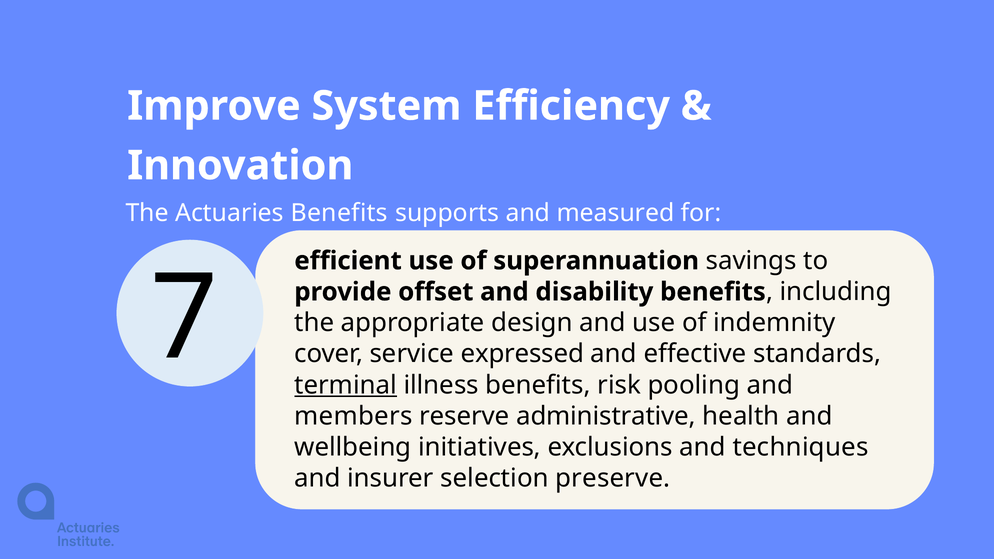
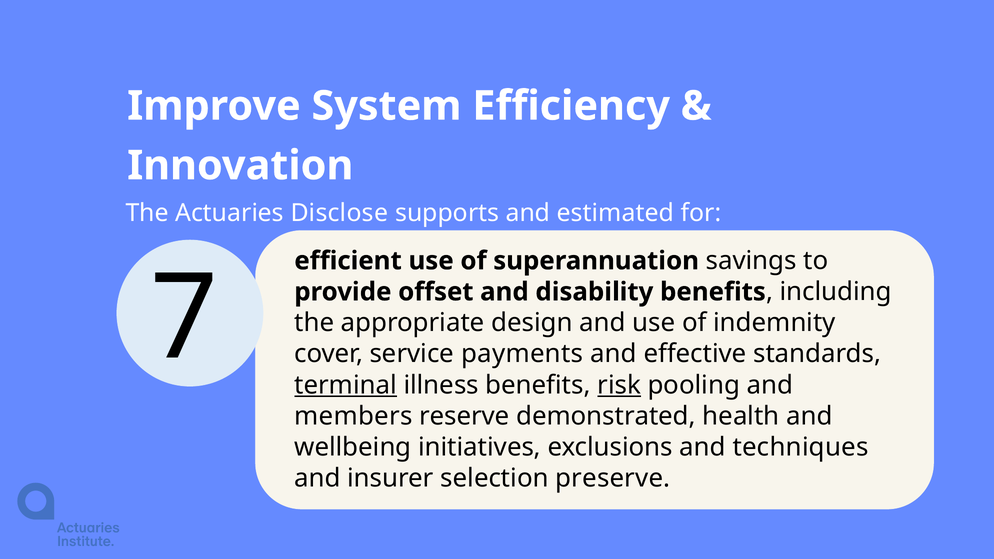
Actuaries Benefits: Benefits -> Disclose
measured: measured -> estimated
expressed: expressed -> payments
risk underline: none -> present
administrative: administrative -> demonstrated
